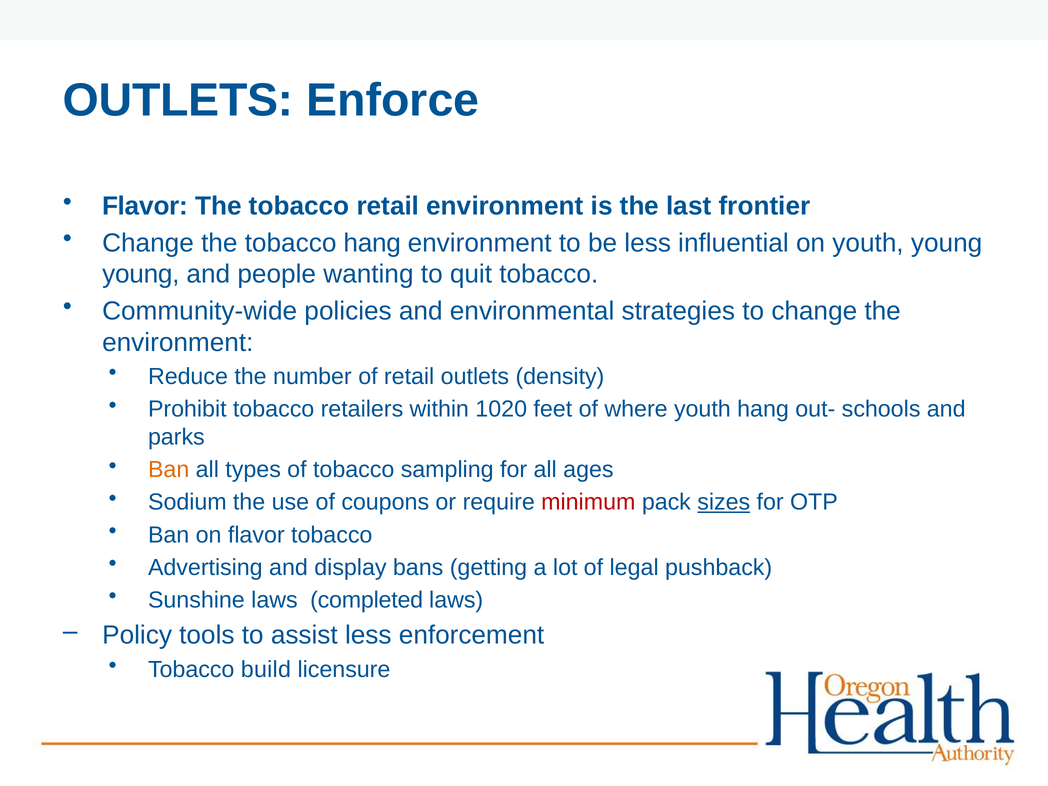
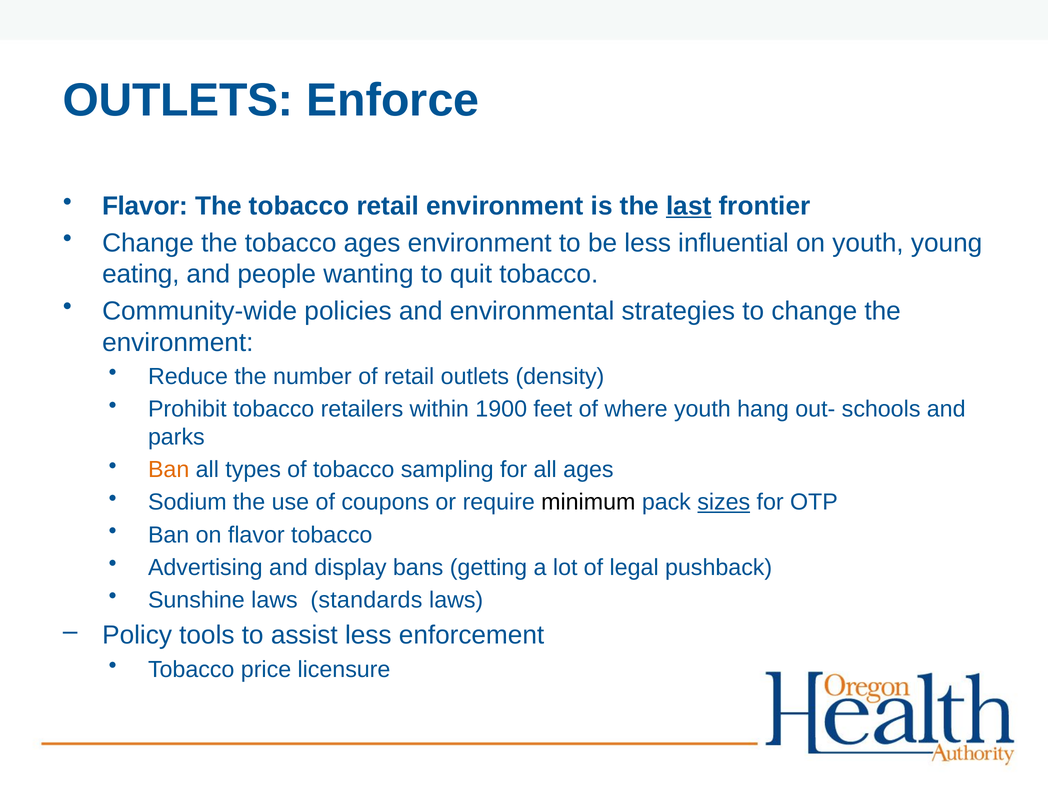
last underline: none -> present
tobacco hang: hang -> ages
young at (141, 274): young -> eating
1020: 1020 -> 1900
minimum colour: red -> black
completed: completed -> standards
build: build -> price
